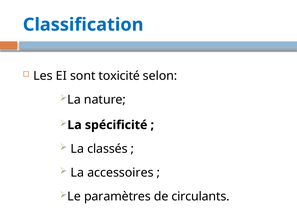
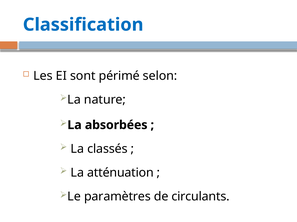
toxicité: toxicité -> périmé
spécificité: spécificité -> absorbées
accessoires: accessoires -> atténuation
